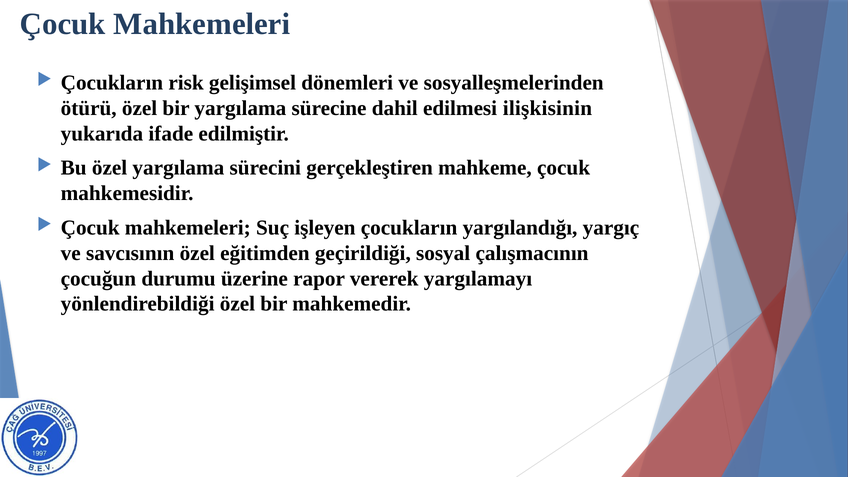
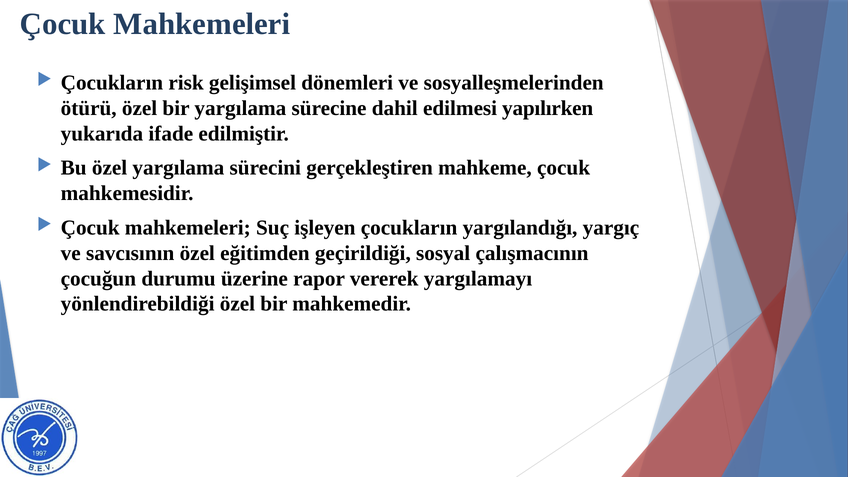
ilişkisinin: ilişkisinin -> yapılırken
